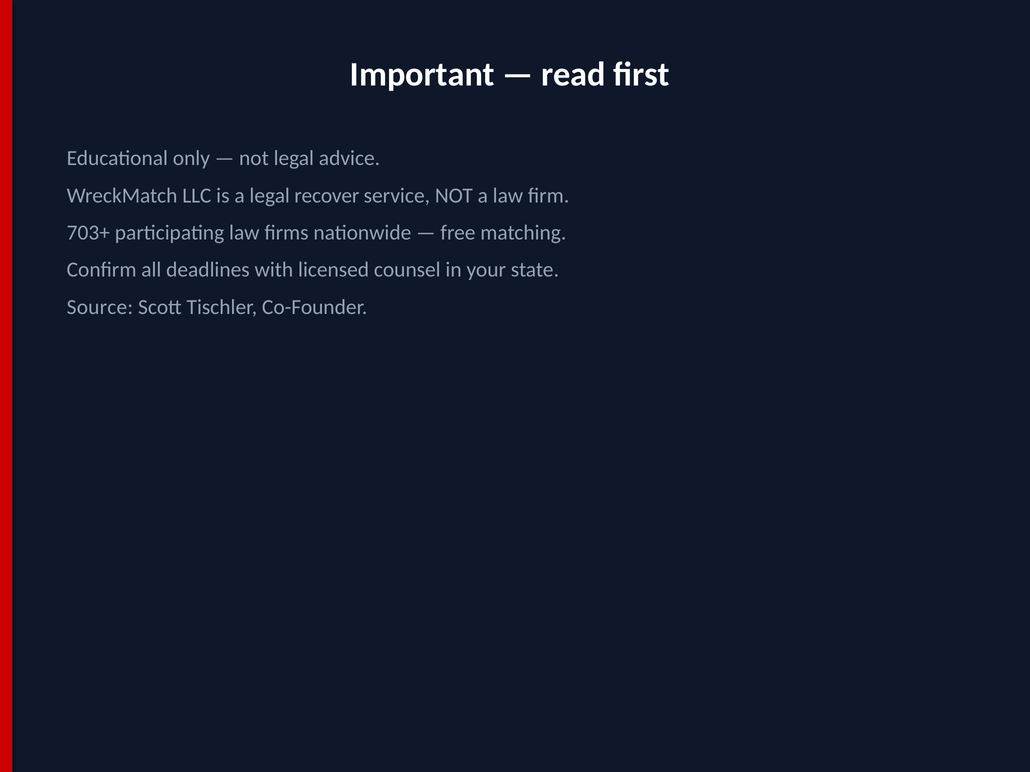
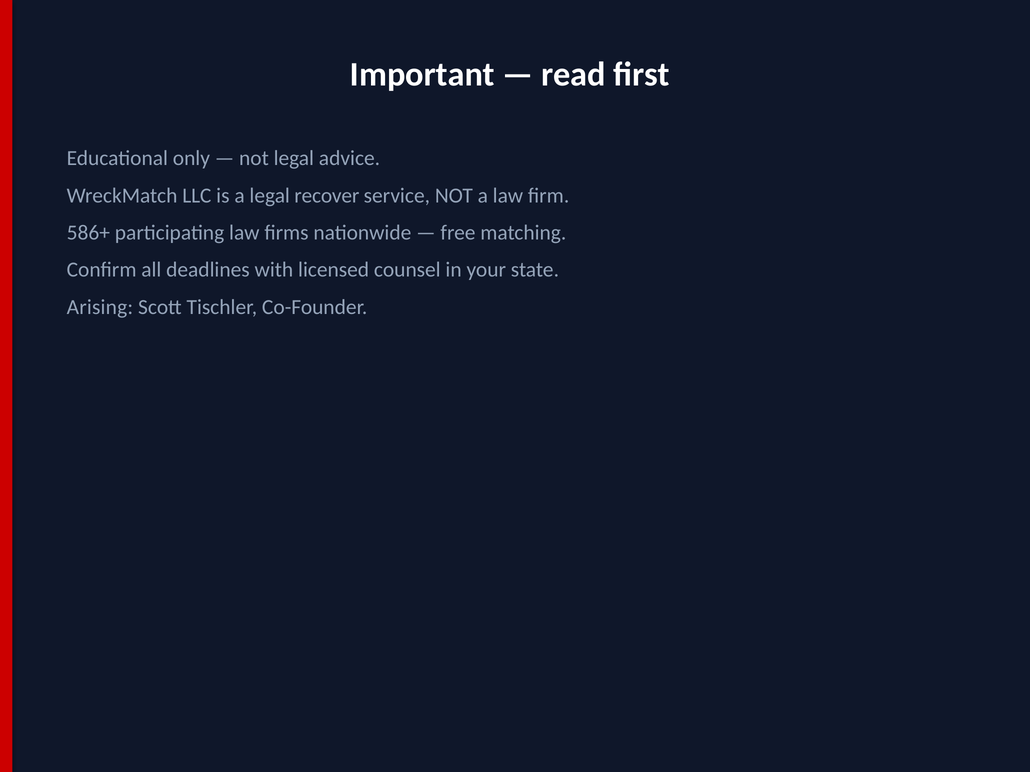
703+: 703+ -> 586+
Source: Source -> Arising
